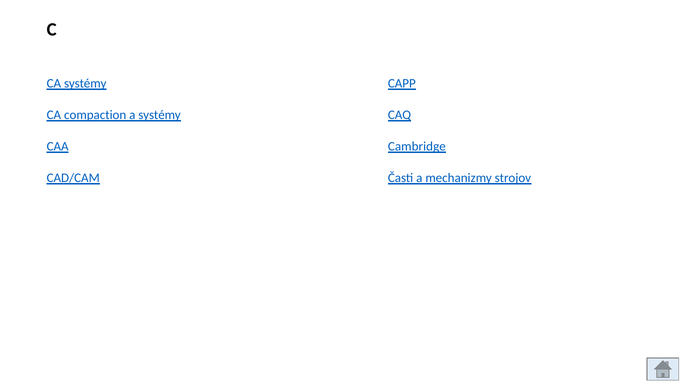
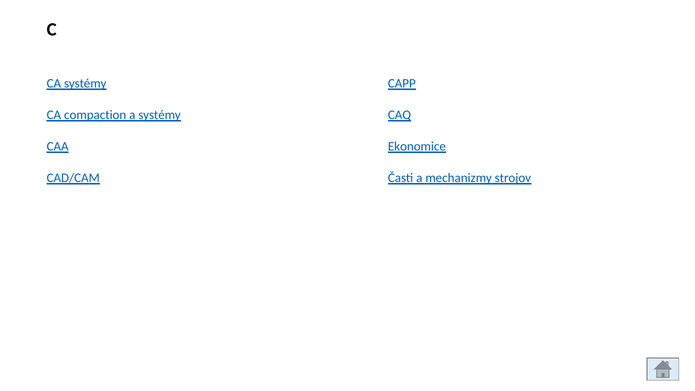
Cambridge: Cambridge -> Ekonomice
